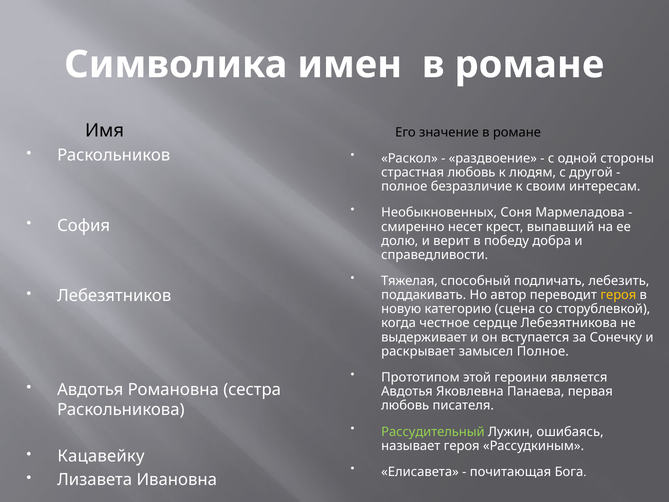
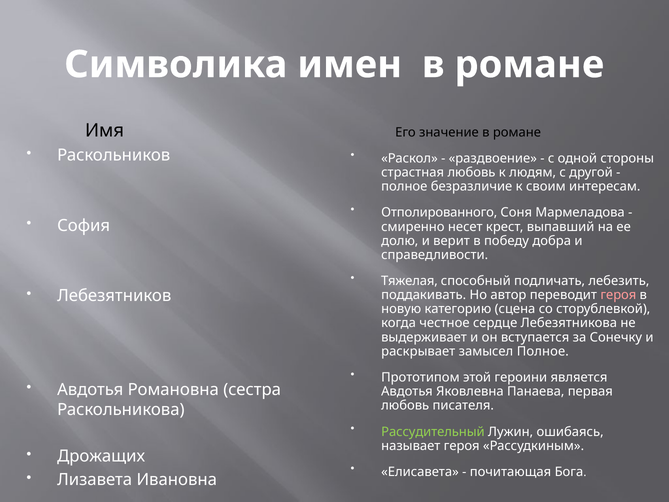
Необыкновенных: Необыкновенных -> Отполированного
героя at (618, 295) colour: yellow -> pink
Кацавейку: Кацавейку -> Дрожащих
